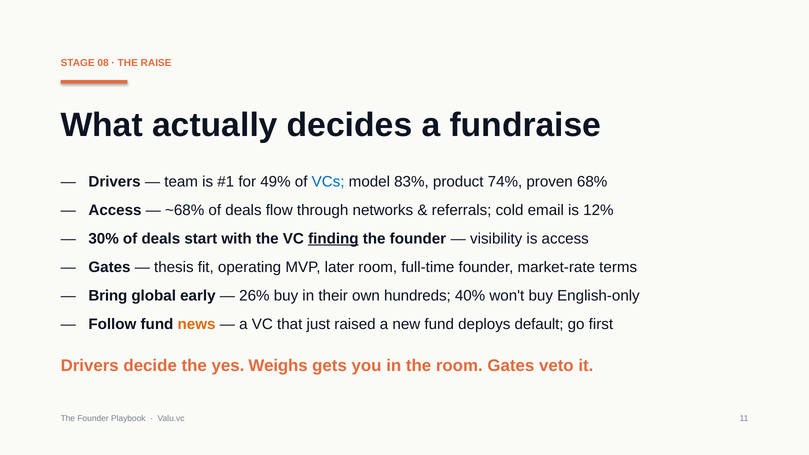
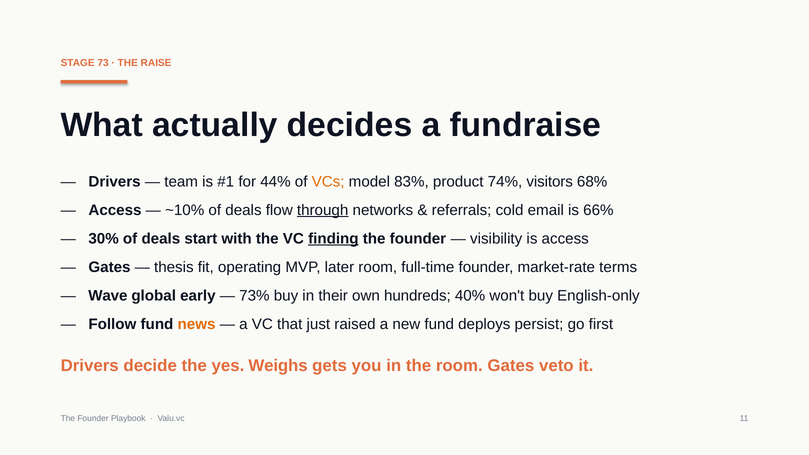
08: 08 -> 73
49%: 49% -> 44%
VCs colour: blue -> orange
proven: proven -> visitors
~68%: ~68% -> ~10%
through underline: none -> present
12%: 12% -> 66%
Bring: Bring -> Wave
26%: 26% -> 73%
default: default -> persist
